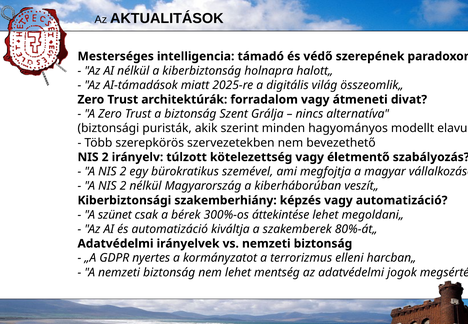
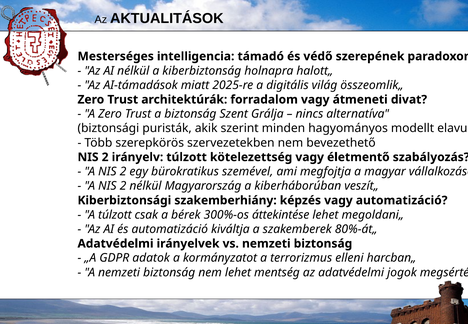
A szünet: szünet -> túlzott
nyertes: nyertes -> adatok
